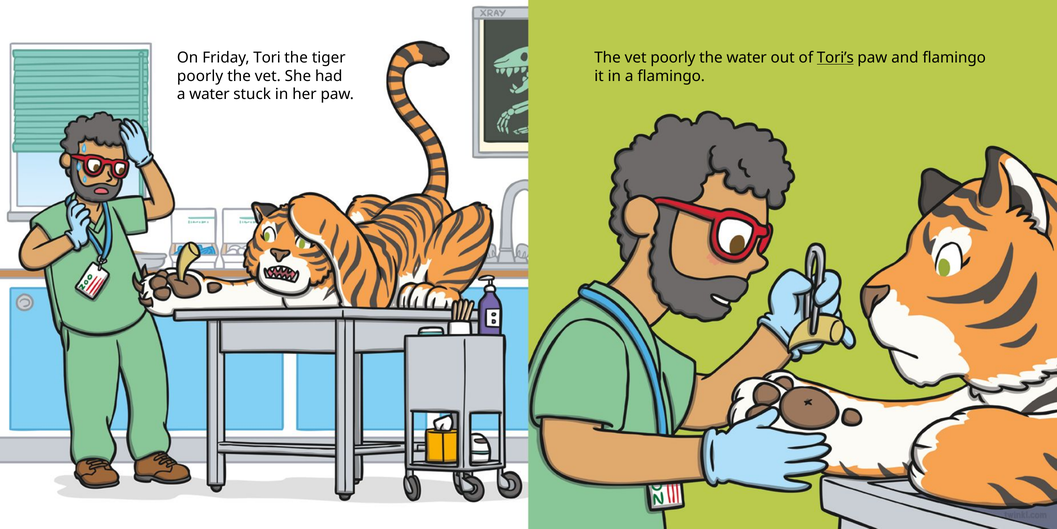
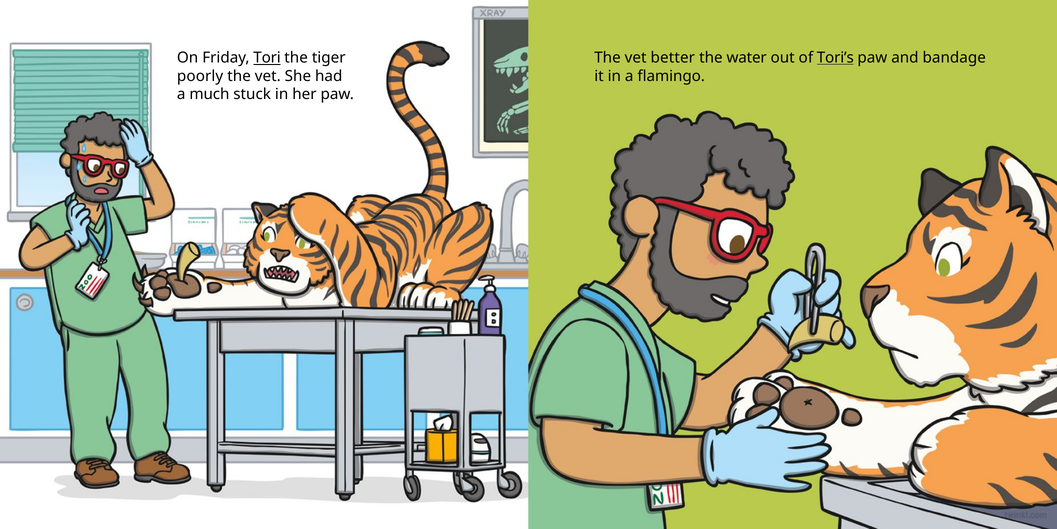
Tori underline: none -> present
vet poorly: poorly -> better
and flamingo: flamingo -> bandage
a water: water -> much
